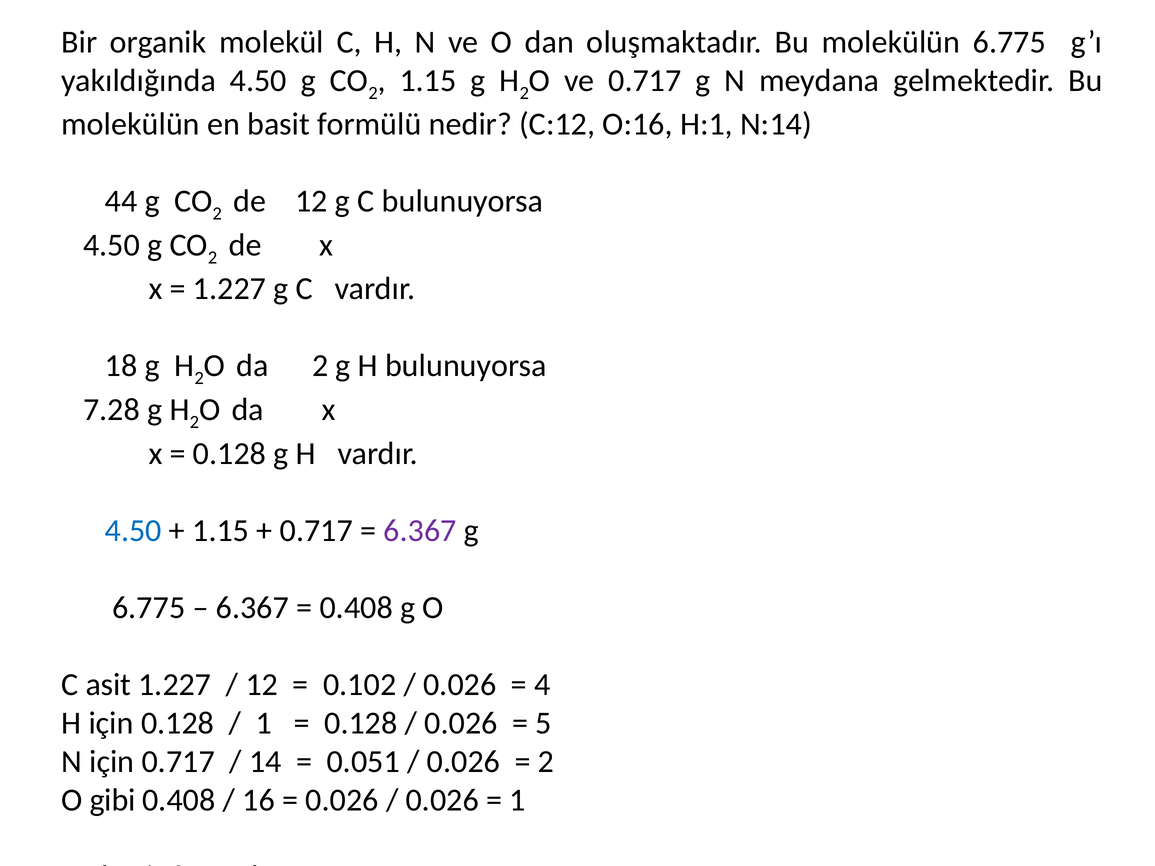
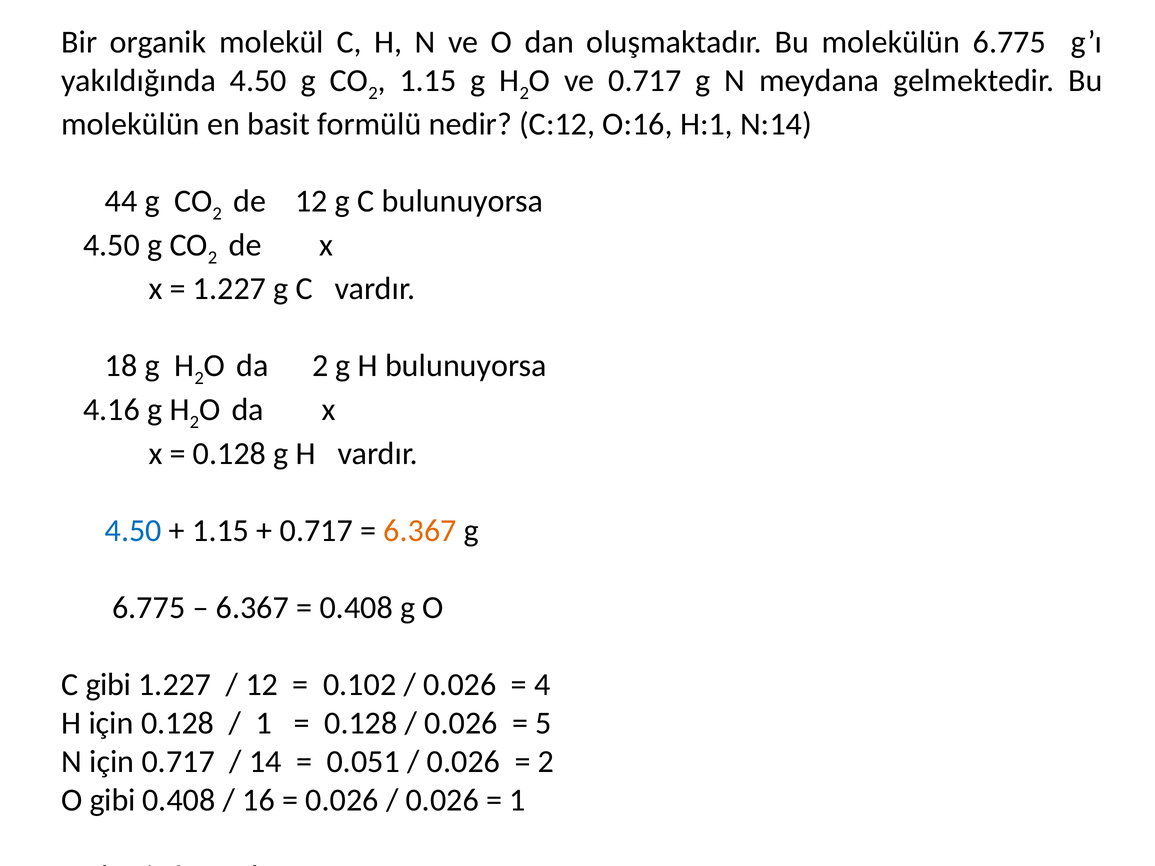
7.28: 7.28 -> 4.16
6.367 at (420, 531) colour: purple -> orange
C asit: asit -> gibi
